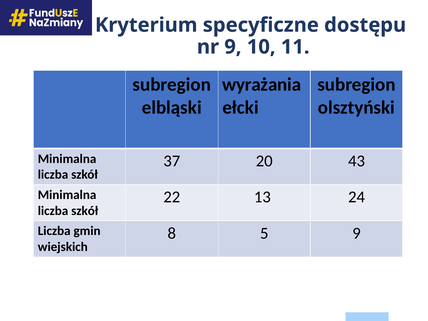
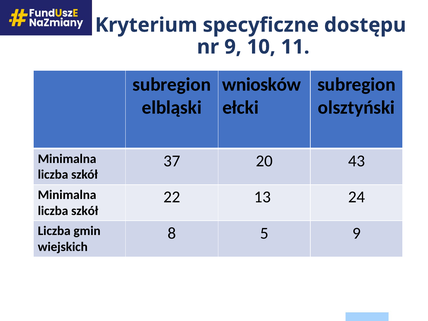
wyrażania: wyrażania -> wniosków
